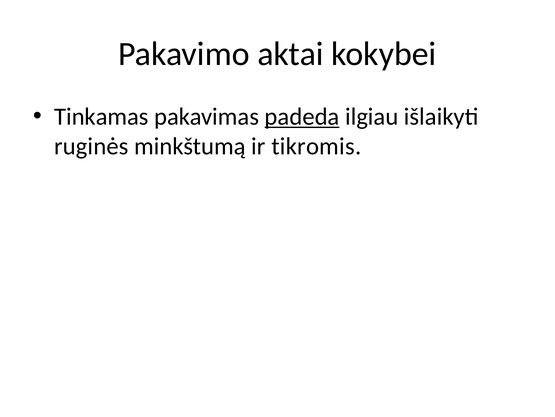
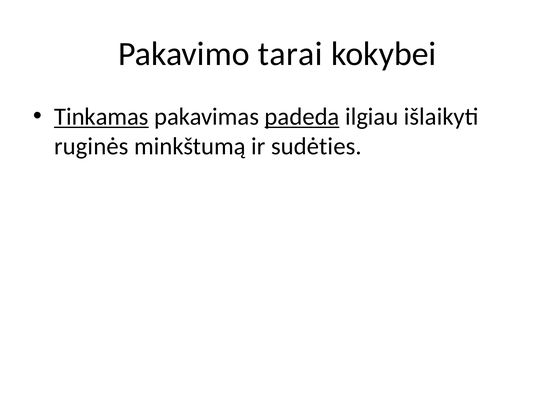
aktai: aktai -> tarai
Tinkamas underline: none -> present
tikromis: tikromis -> sudėties
